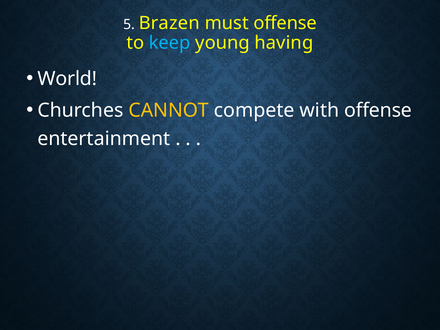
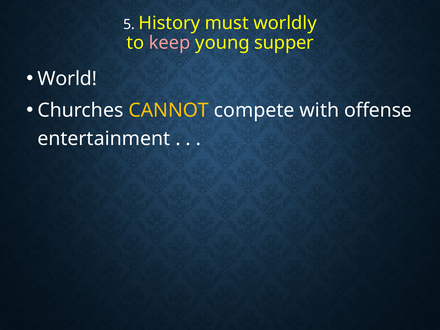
Brazen: Brazen -> History
must offense: offense -> worldly
keep colour: light blue -> pink
having: having -> supper
